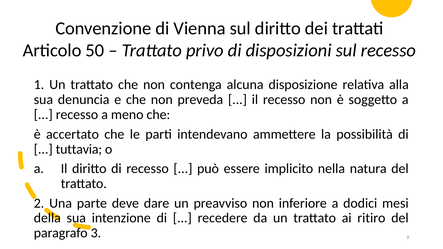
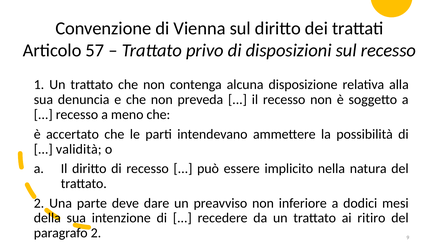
50: 50 -> 57
tuttavia: tuttavia -> validità
paragrafo 3: 3 -> 2
